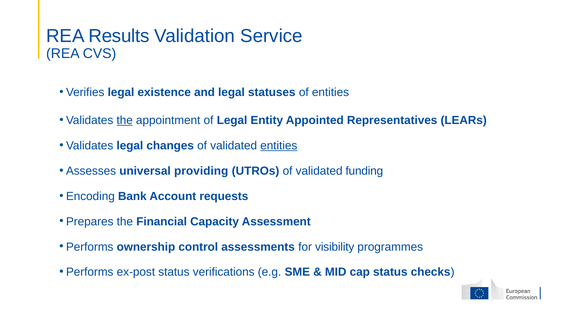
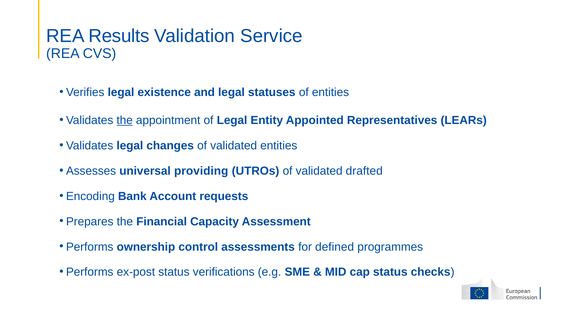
entities at (279, 145) underline: present -> none
funding: funding -> drafted
visibility: visibility -> defined
